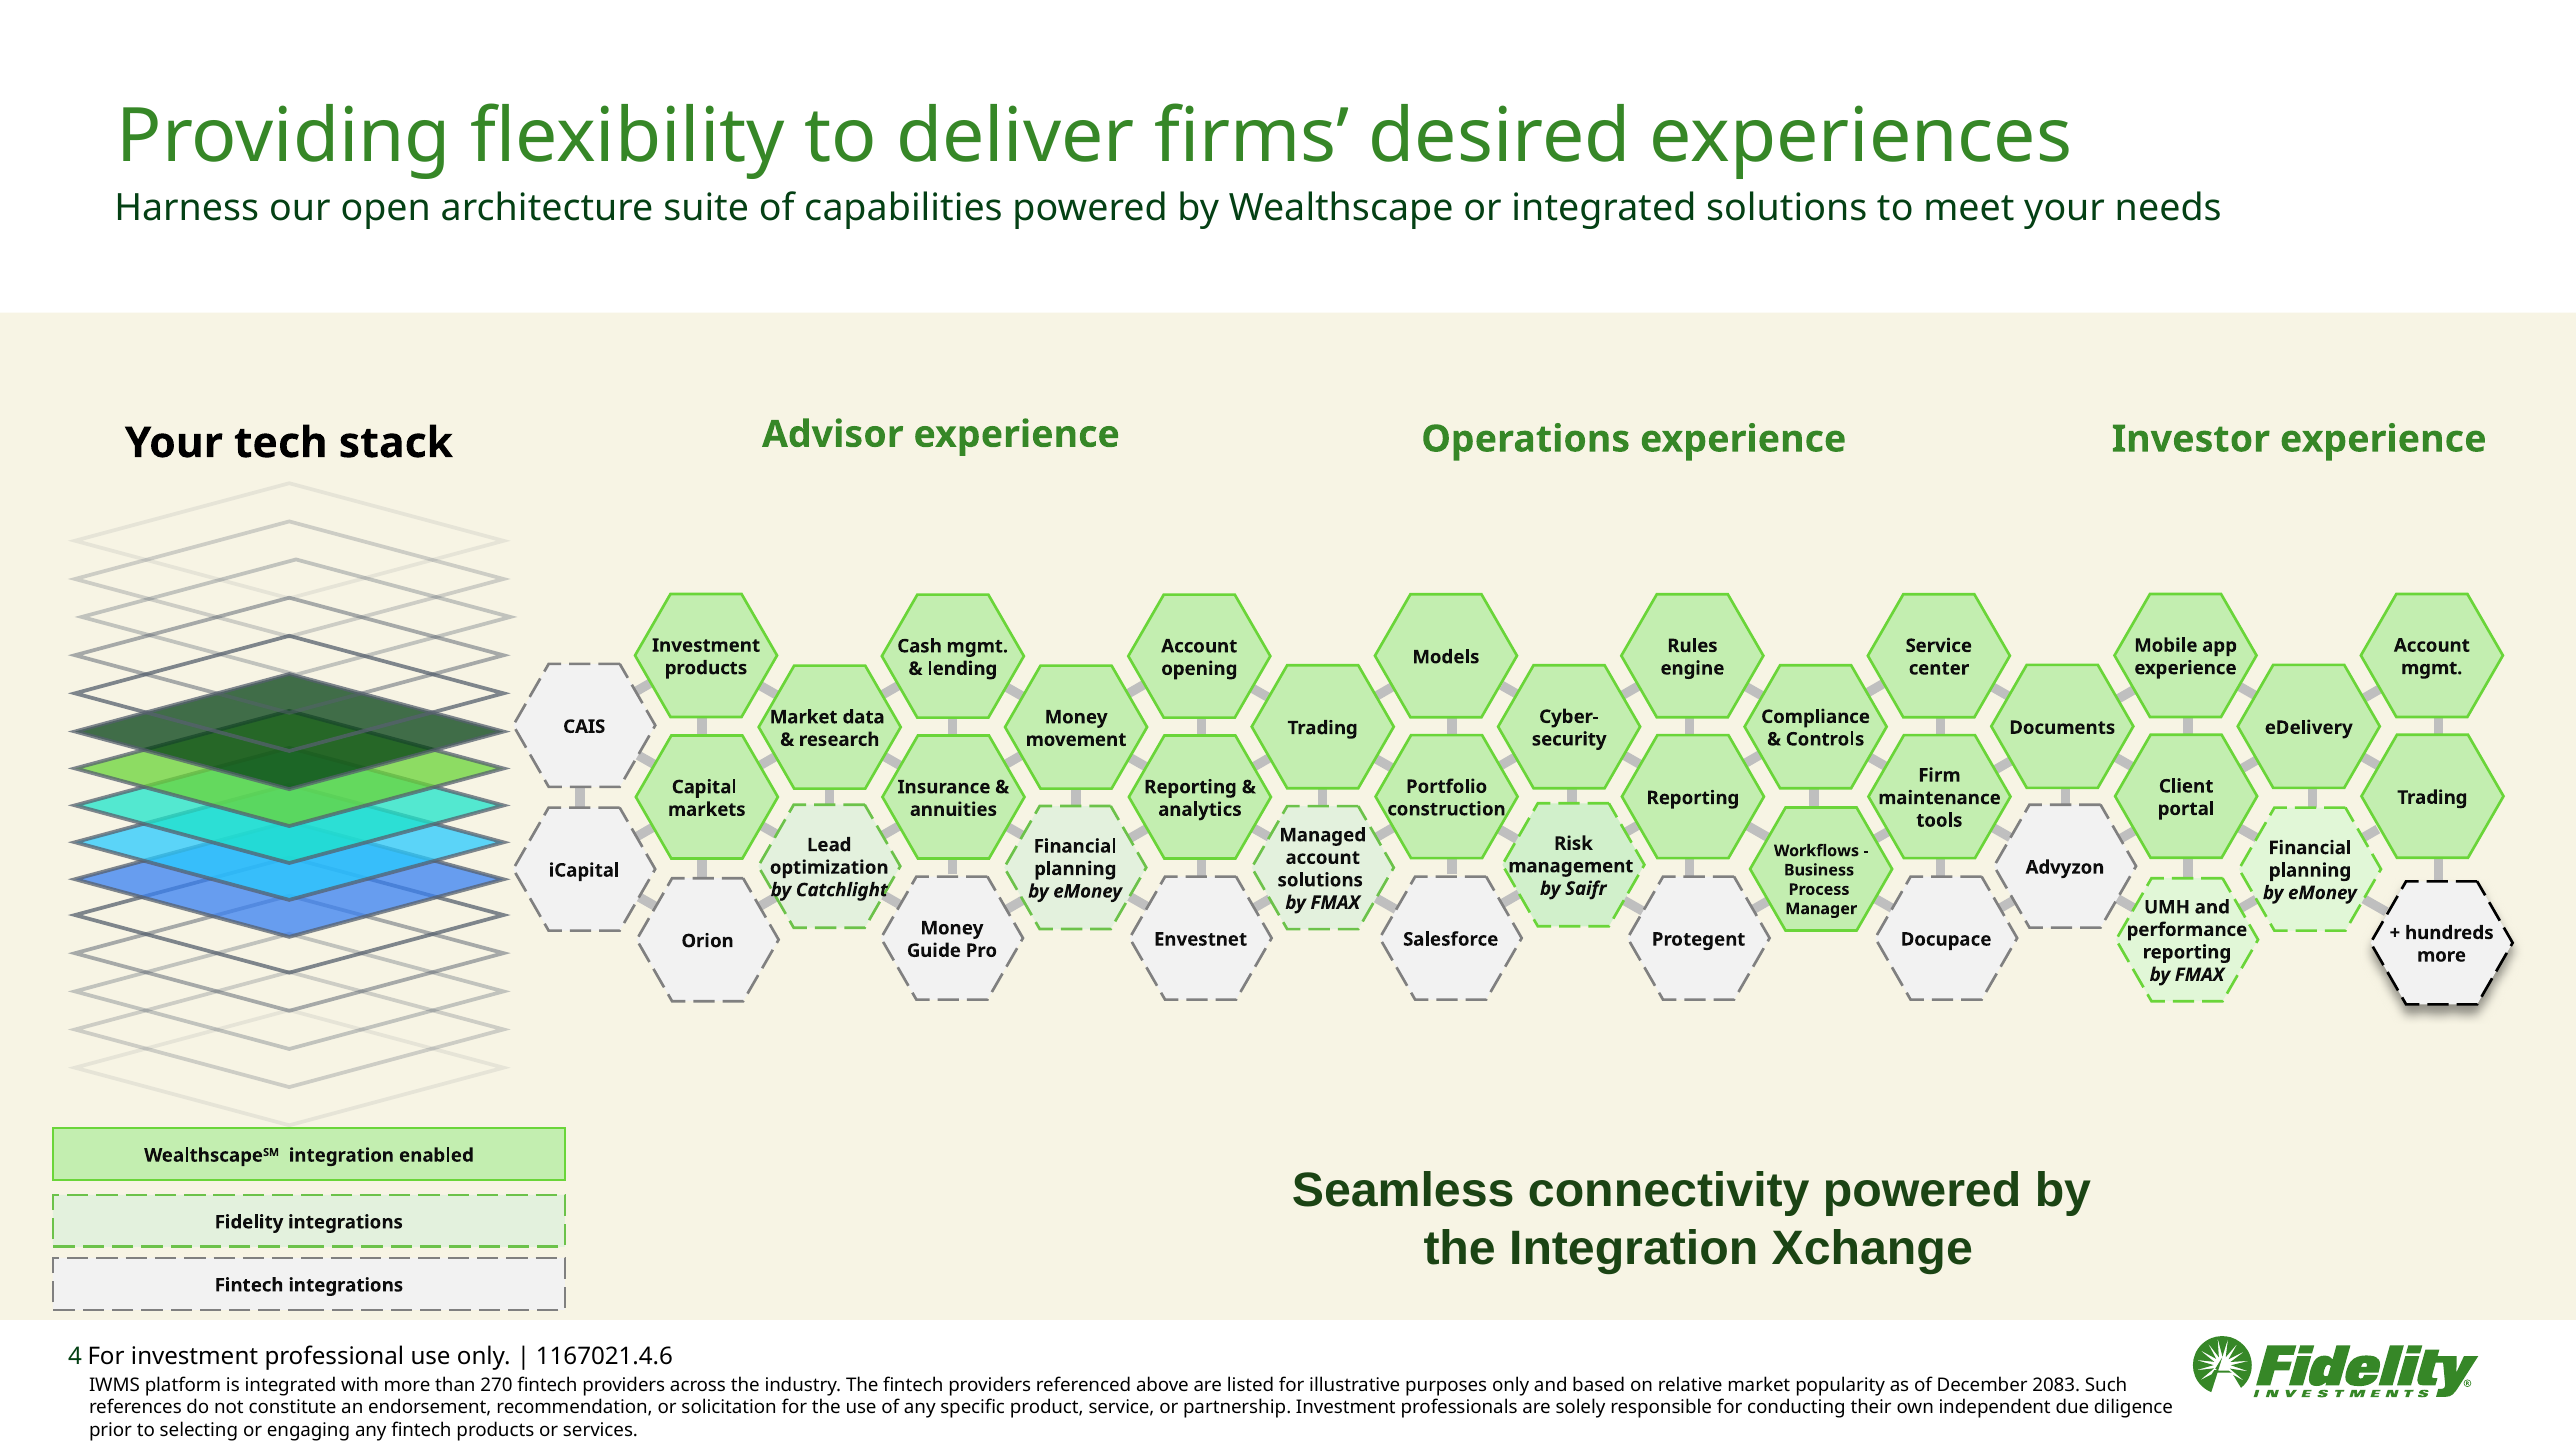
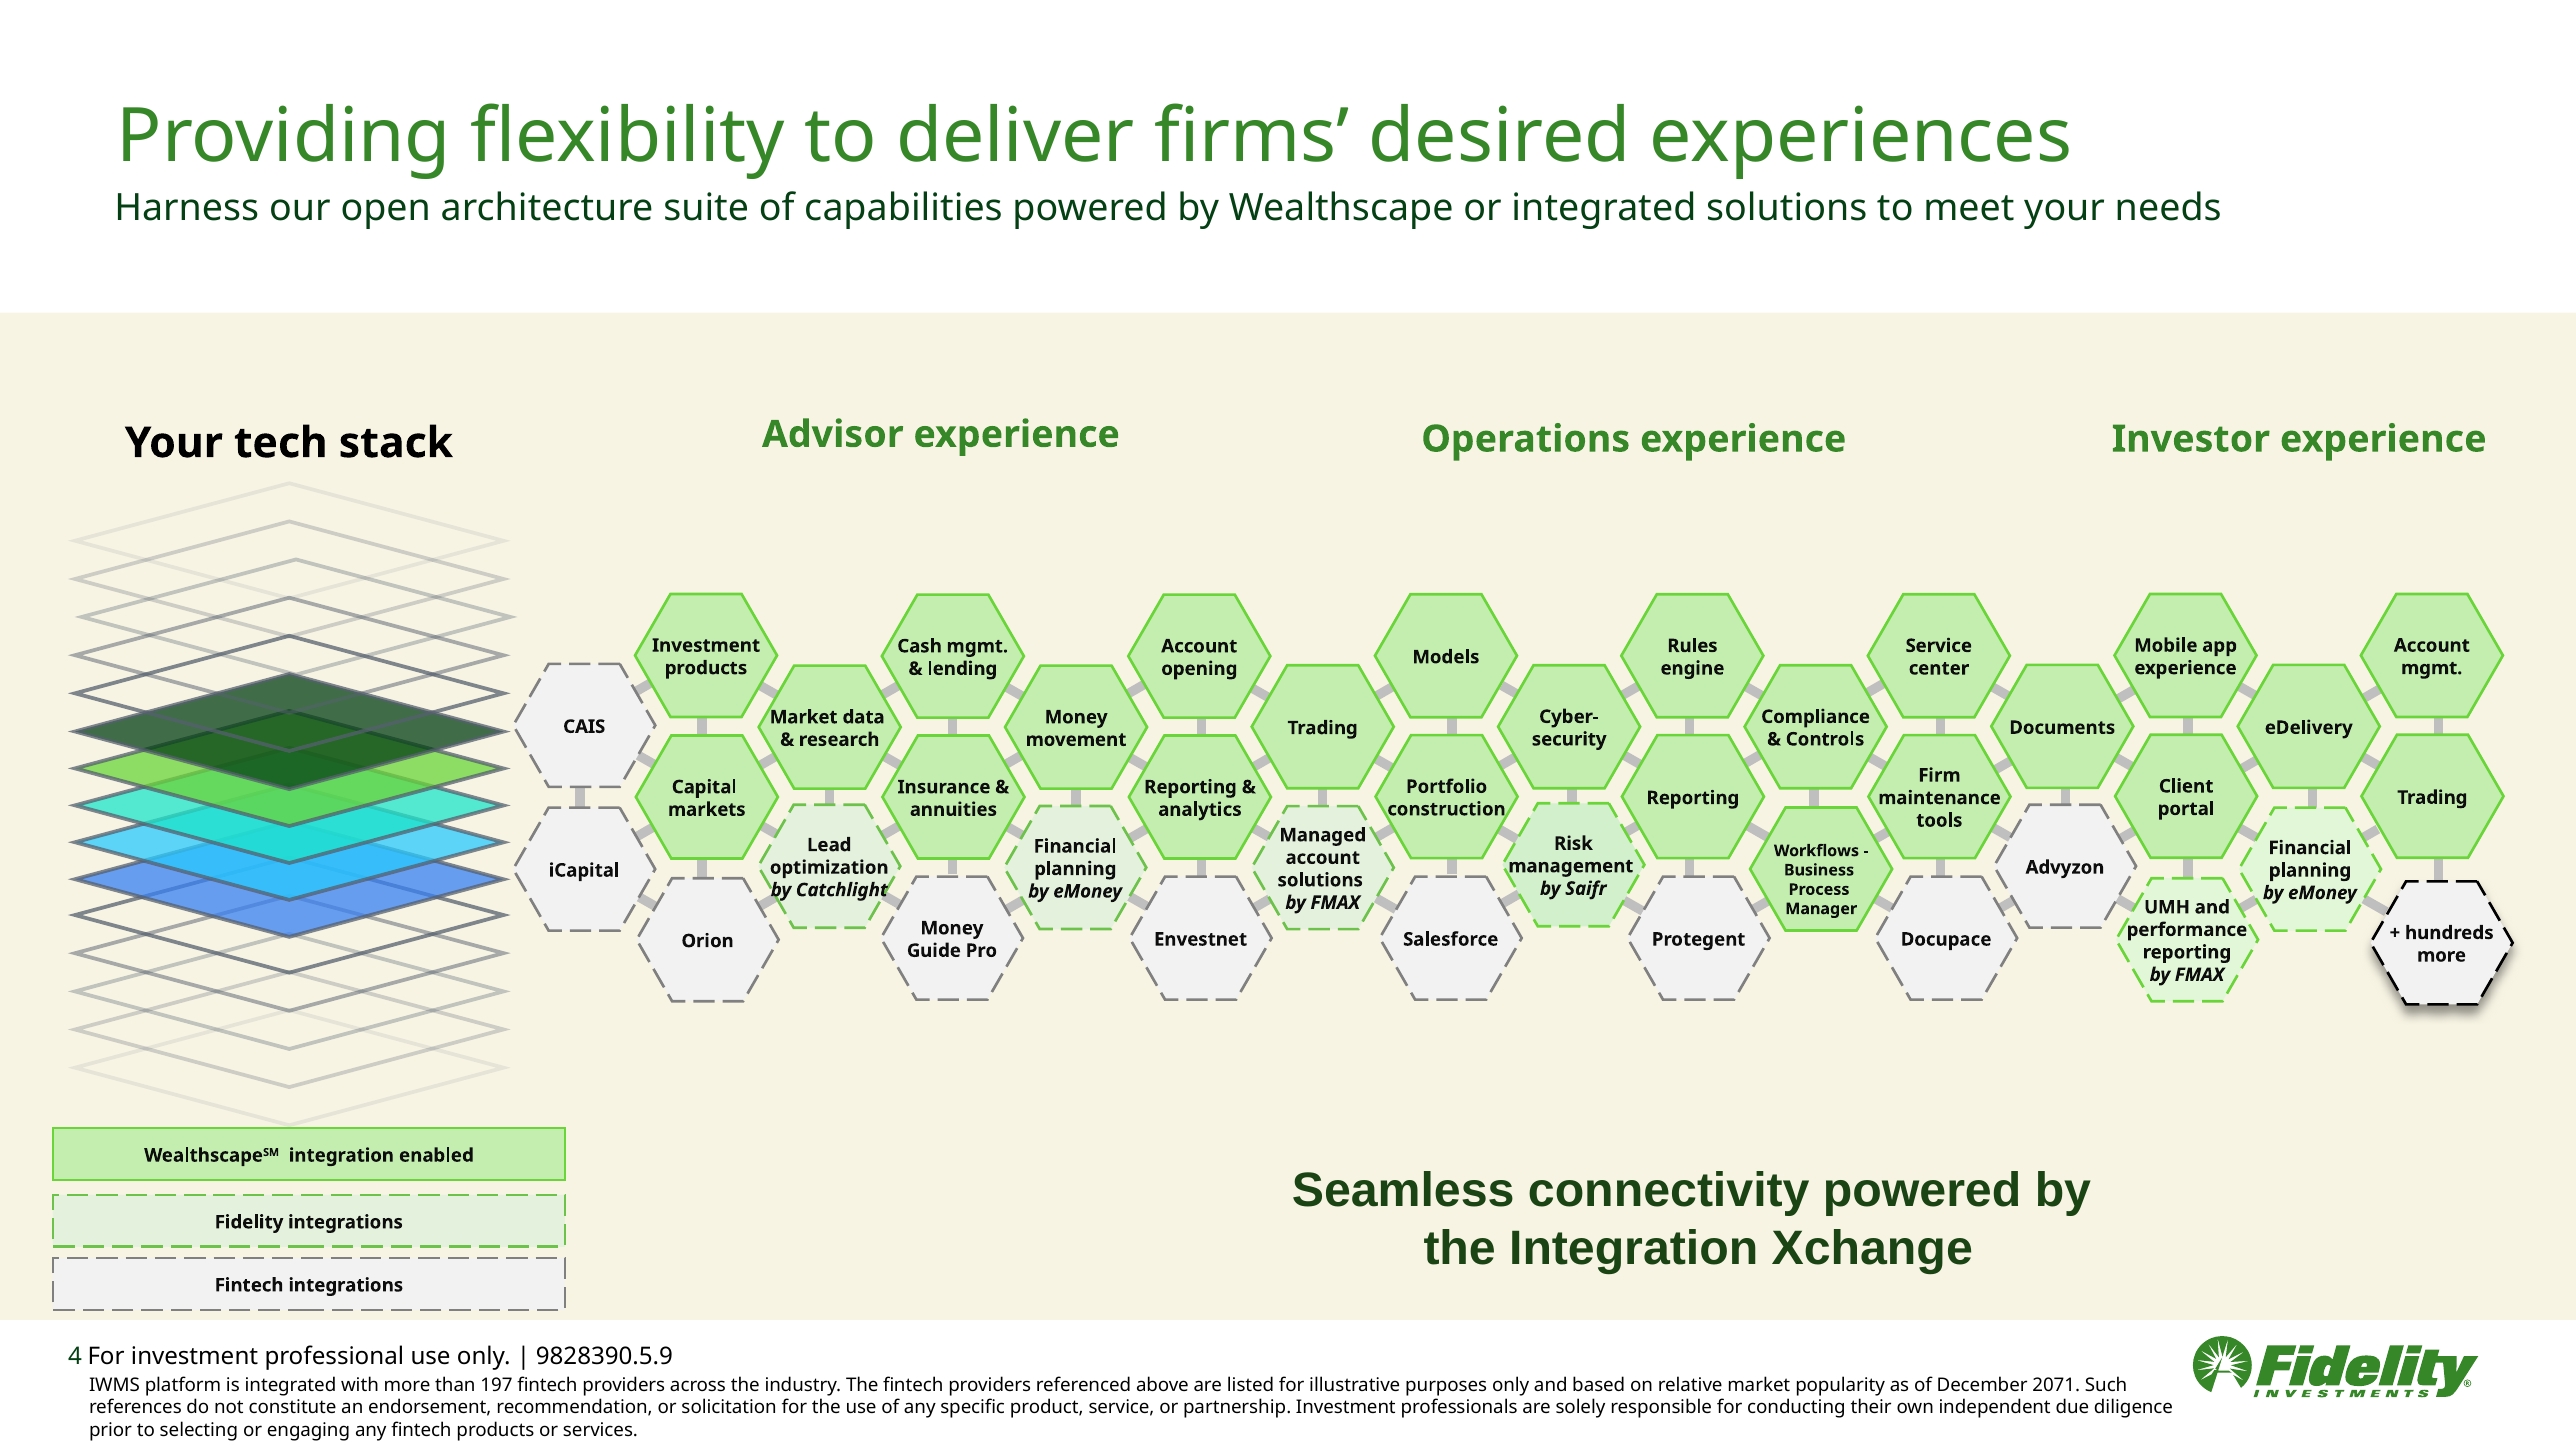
1167021.4.6: 1167021.4.6 -> 9828390.5.9
270: 270 -> 197
2083: 2083 -> 2071
